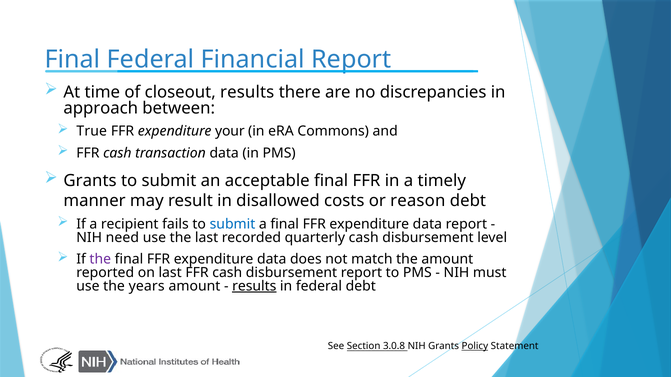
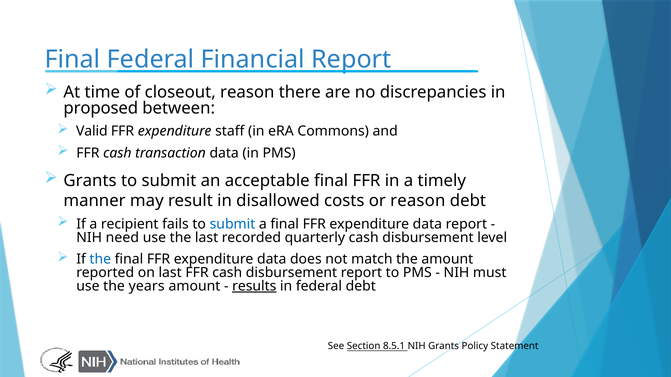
closeout results: results -> reason
approach: approach -> proposed
True: True -> Valid
your: your -> staff
the at (100, 260) colour: purple -> blue
3.0.8: 3.0.8 -> 8.5.1
Policy underline: present -> none
